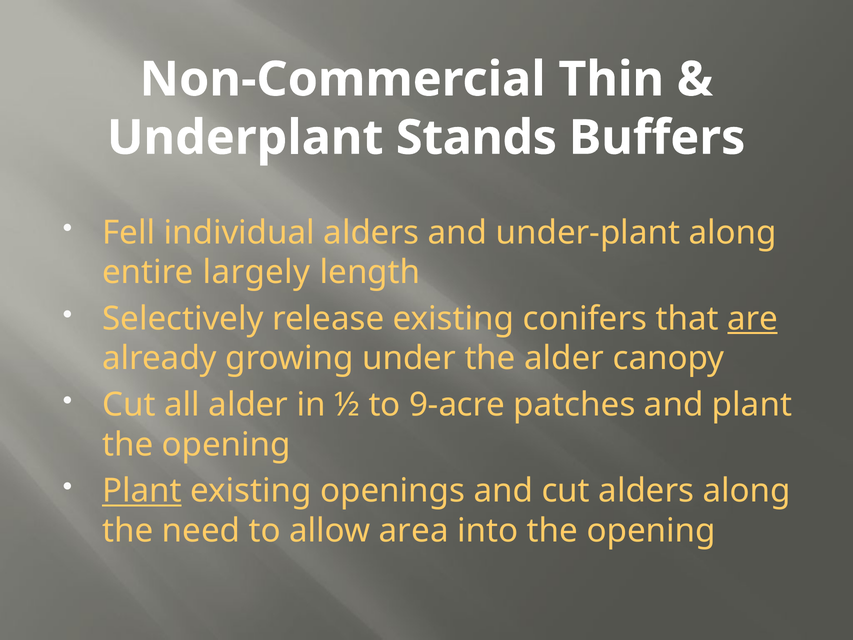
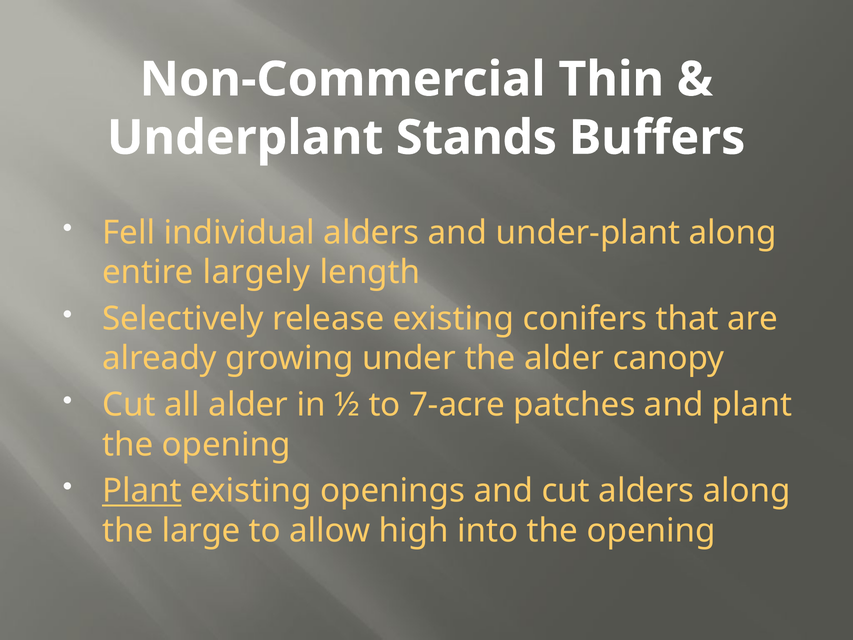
are underline: present -> none
9-acre: 9-acre -> 7-acre
need: need -> large
area: area -> high
